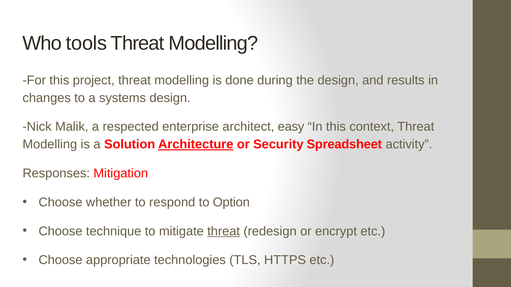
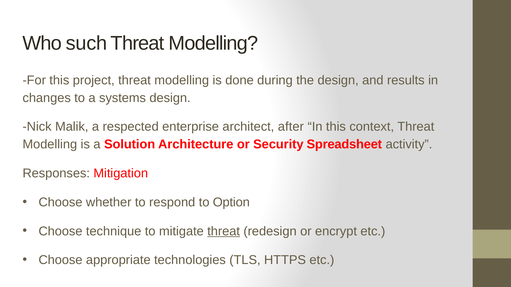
tools: tools -> such
easy: easy -> after
Architecture underline: present -> none
